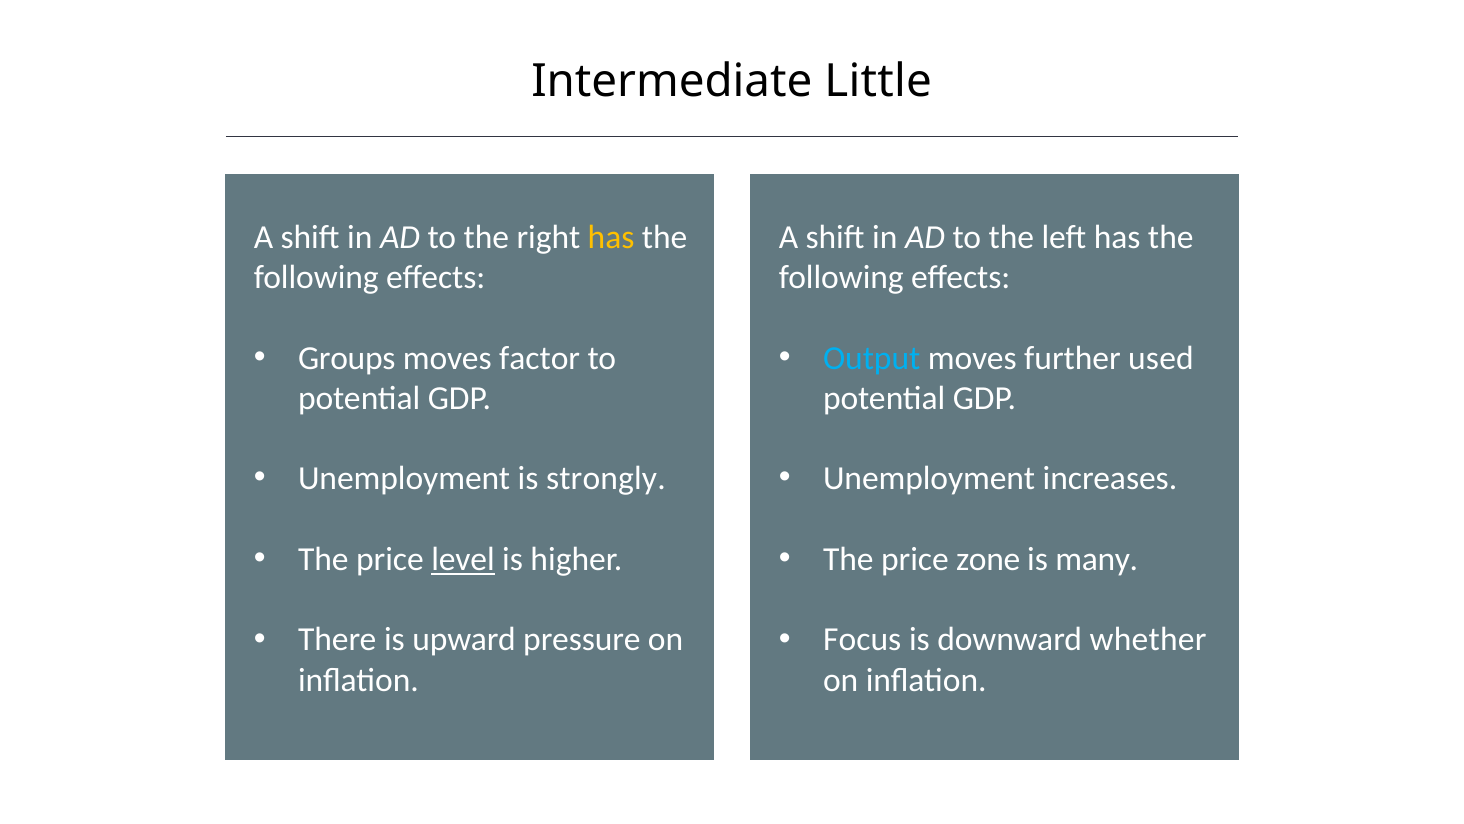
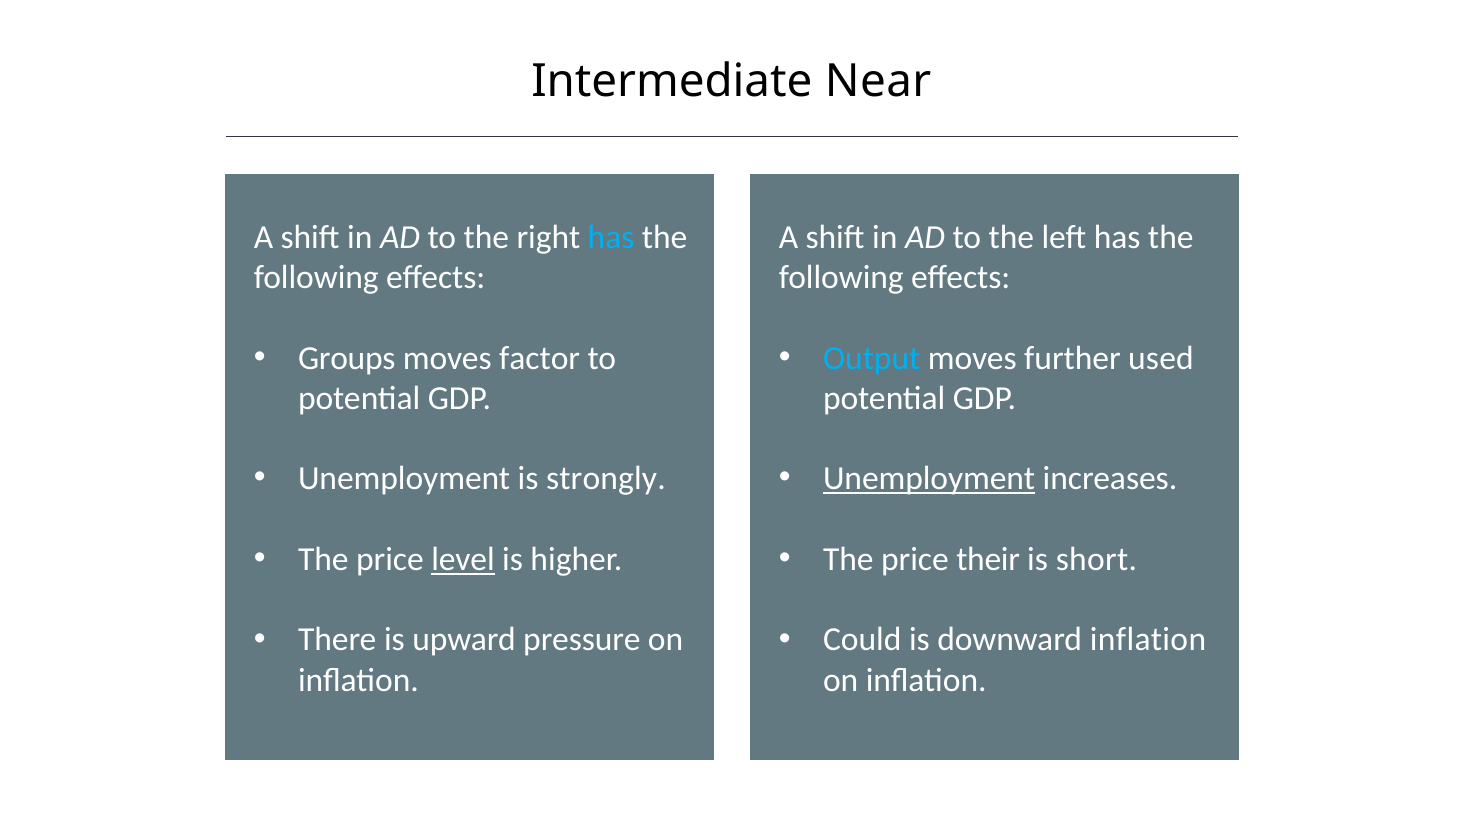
Little: Little -> Near
has at (611, 237) colour: yellow -> light blue
Unemployment at (929, 478) underline: none -> present
zone: zone -> their
many: many -> short
Focus: Focus -> Could
downward whether: whether -> inflation
